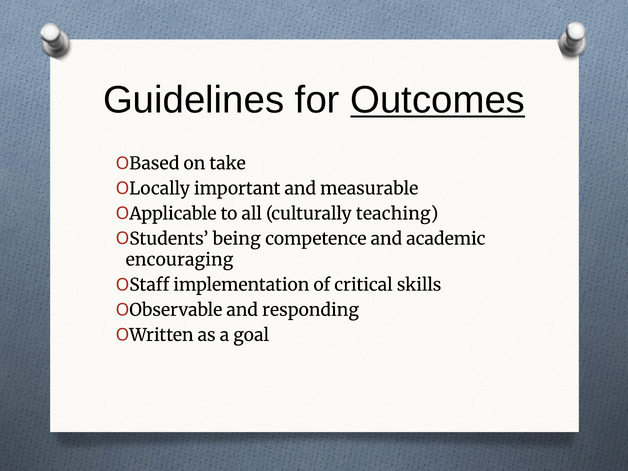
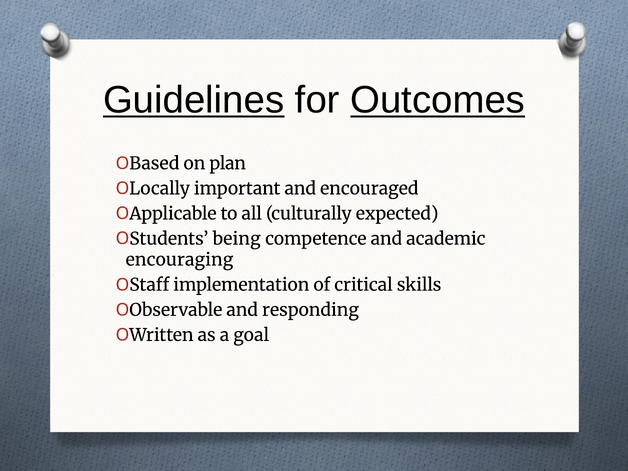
Guidelines underline: none -> present
take: take -> plan
measurable: measurable -> encouraged
teaching: teaching -> expected
